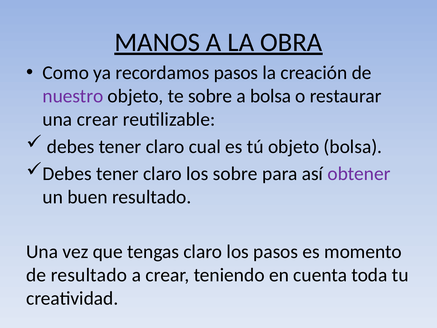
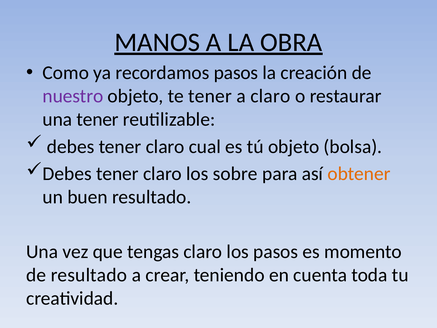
te sobre: sobre -> tener
a bolsa: bolsa -> claro
una crear: crear -> tener
obtener colour: purple -> orange
